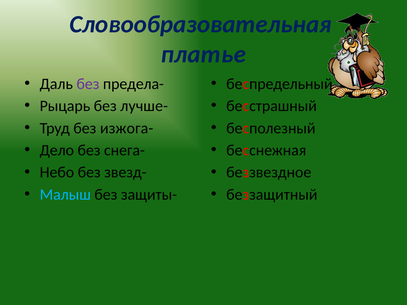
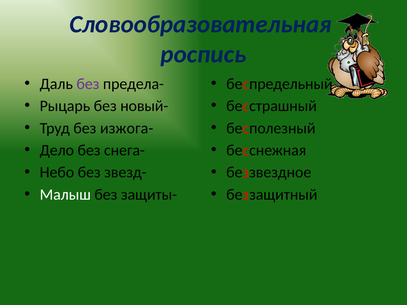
платье: платье -> роспись
лучше-: лучше- -> новый-
Малыш colour: light blue -> white
